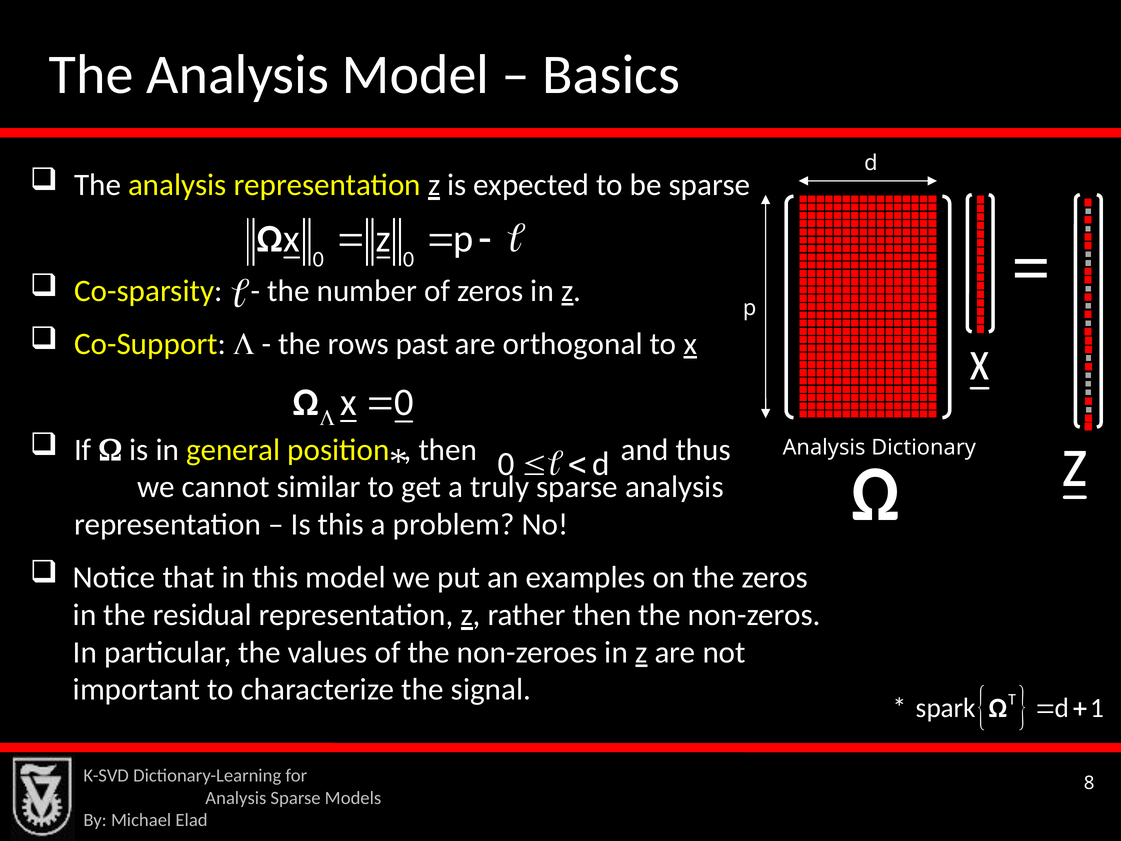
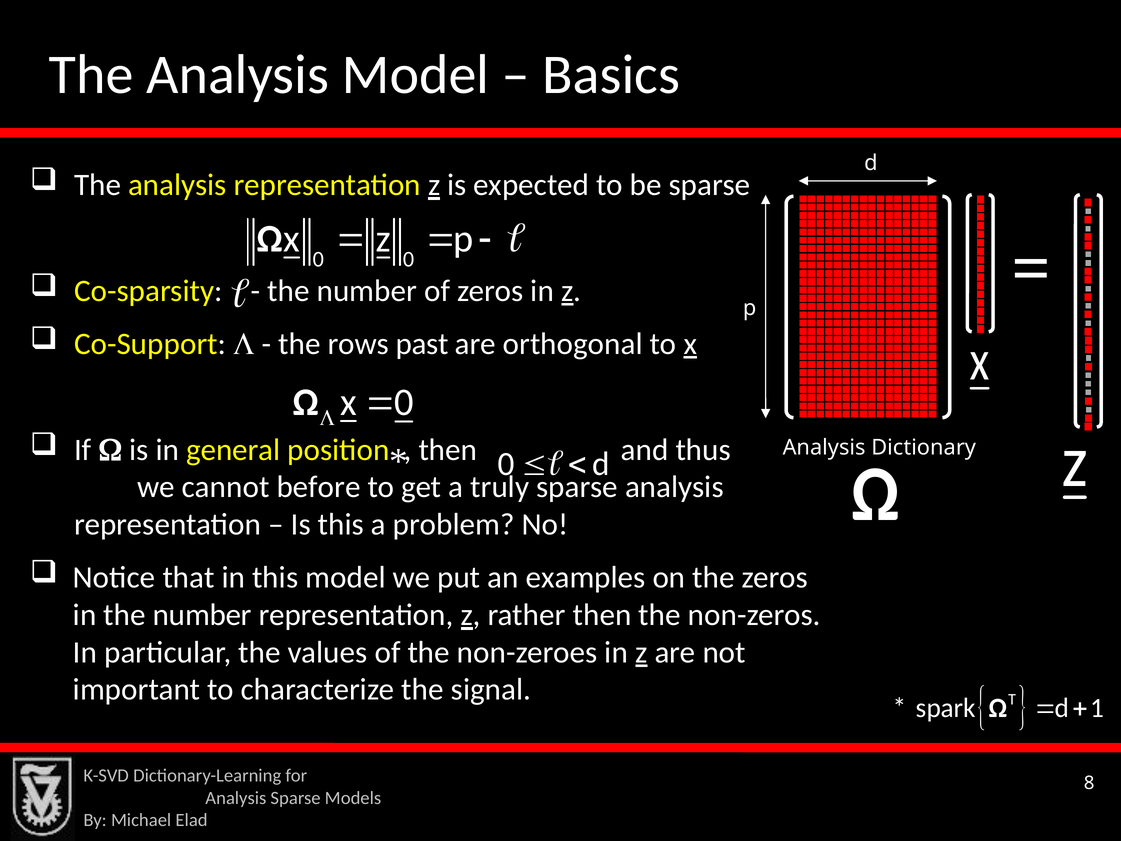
similar: similar -> before
in the residual: residual -> number
